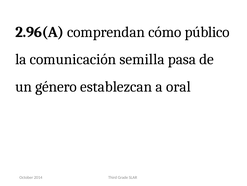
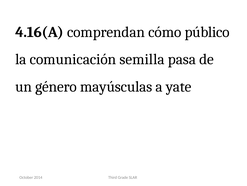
2.96(A: 2.96(A -> 4.16(A
establezcan: establezcan -> mayúsculas
oral: oral -> yate
